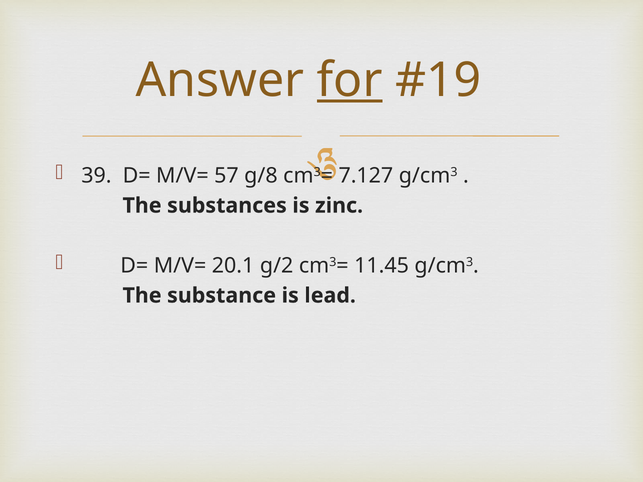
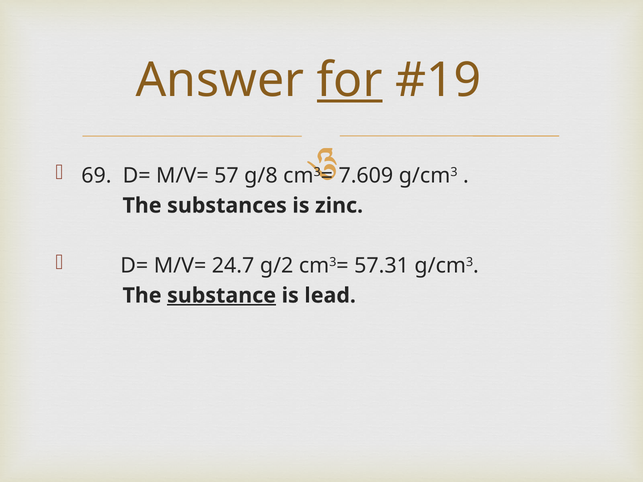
39: 39 -> 69
7.127: 7.127 -> 7.609
20.1: 20.1 -> 24.7
11.45: 11.45 -> 57.31
substance underline: none -> present
